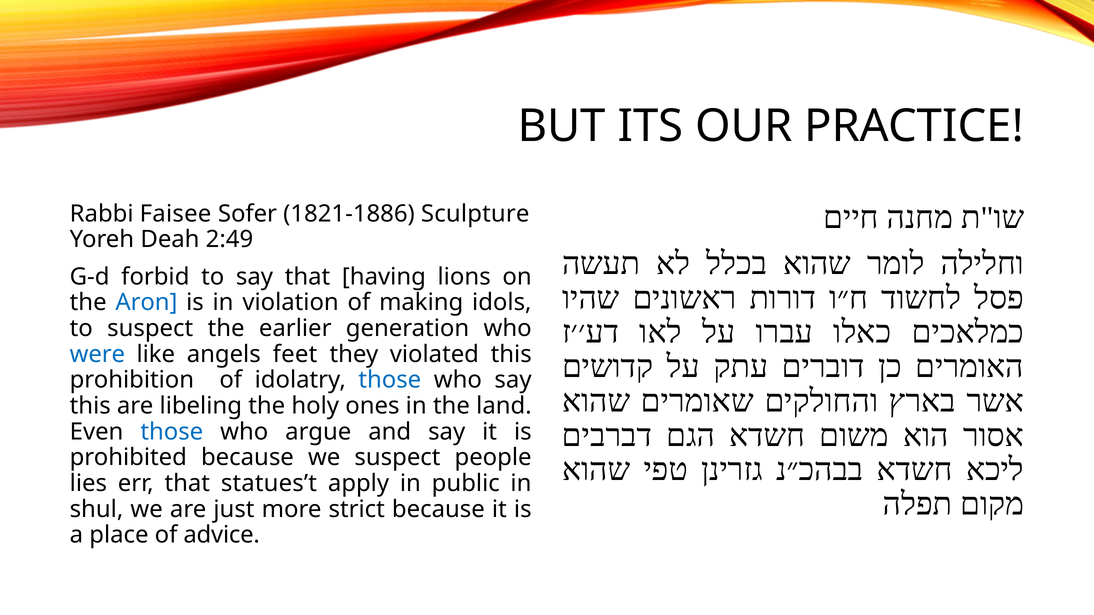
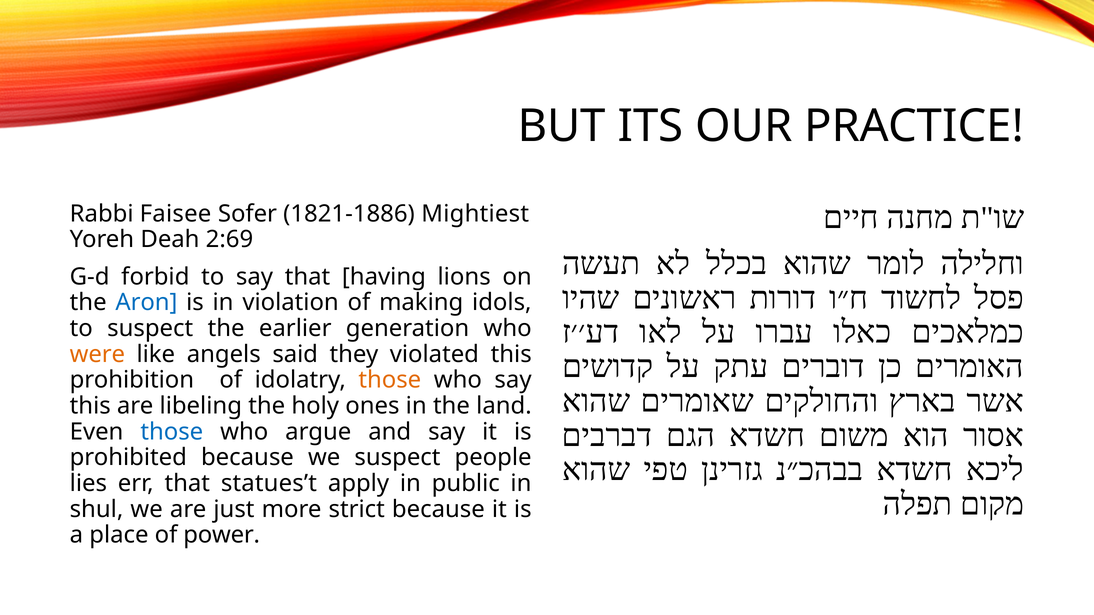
Sculpture: Sculpture -> Mightiest
2:49: 2:49 -> 2:69
were colour: blue -> orange
feet: feet -> said
those at (390, 380) colour: blue -> orange
advice: advice -> power
